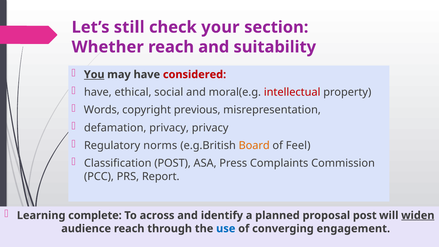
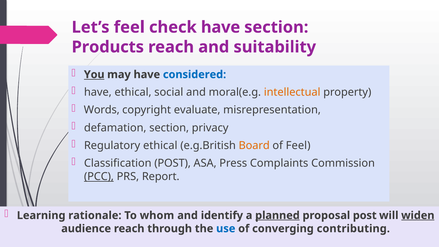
Let’s still: still -> feel
check your: your -> have
Whether: Whether -> Products
considered colour: red -> blue
intellectual colour: red -> orange
previous: previous -> evaluate
defamation privacy: privacy -> section
Regulatory norms: norms -> ethical
PCC underline: none -> present
complete: complete -> rationale
across: across -> whom
planned underline: none -> present
engagement: engagement -> contributing
